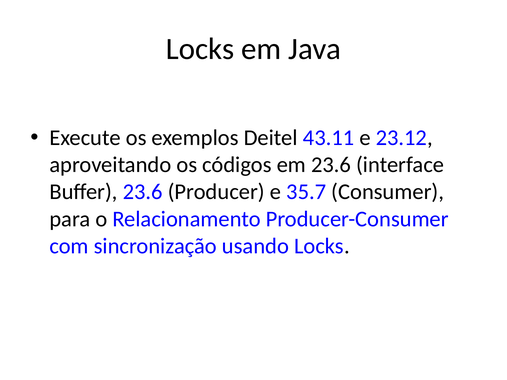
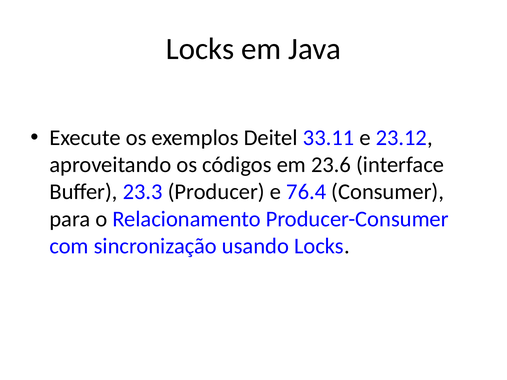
43.11: 43.11 -> 33.11
Buffer 23.6: 23.6 -> 23.3
35.7: 35.7 -> 76.4
